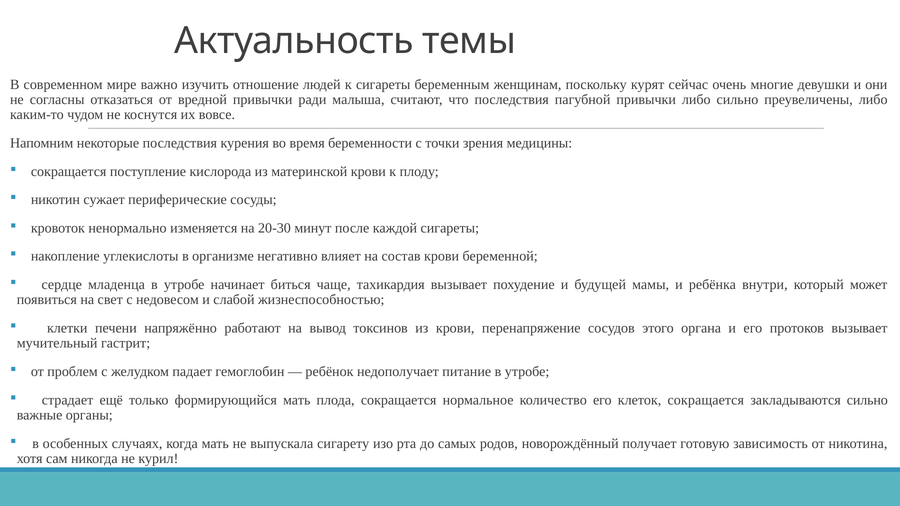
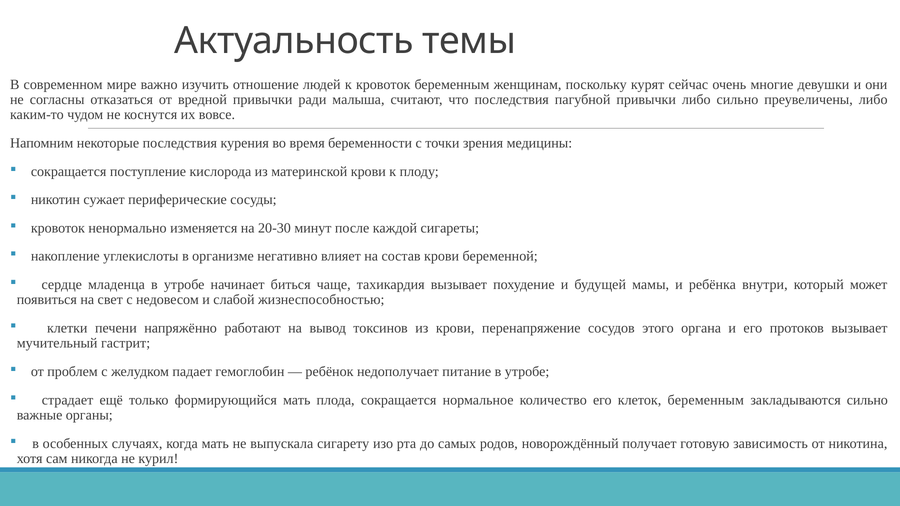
к сигареты: сигареты -> кровоток
клеток сокращается: сокращается -> беременным
